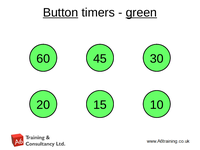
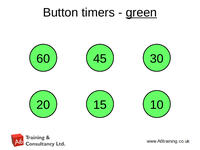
Button underline: present -> none
